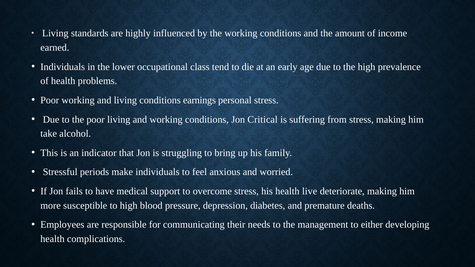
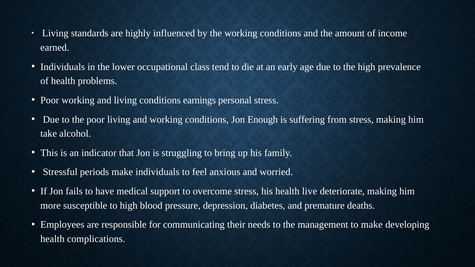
Critical: Critical -> Enough
to either: either -> make
